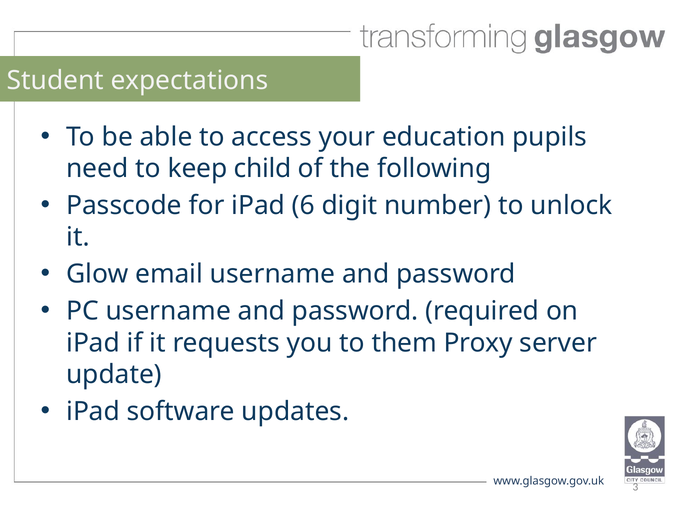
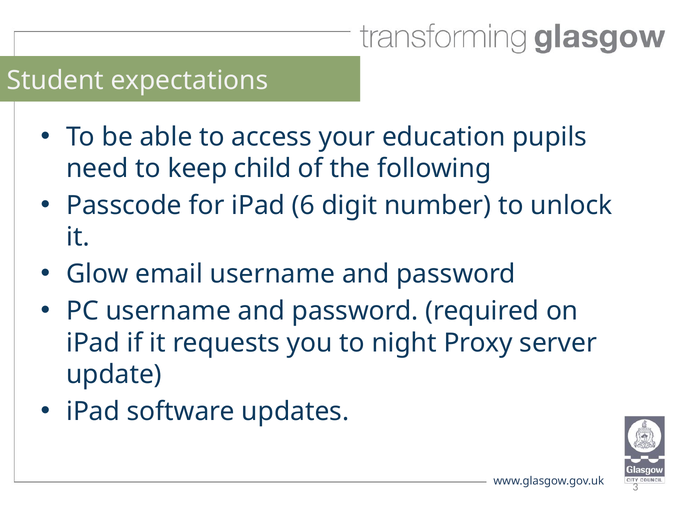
them: them -> night
